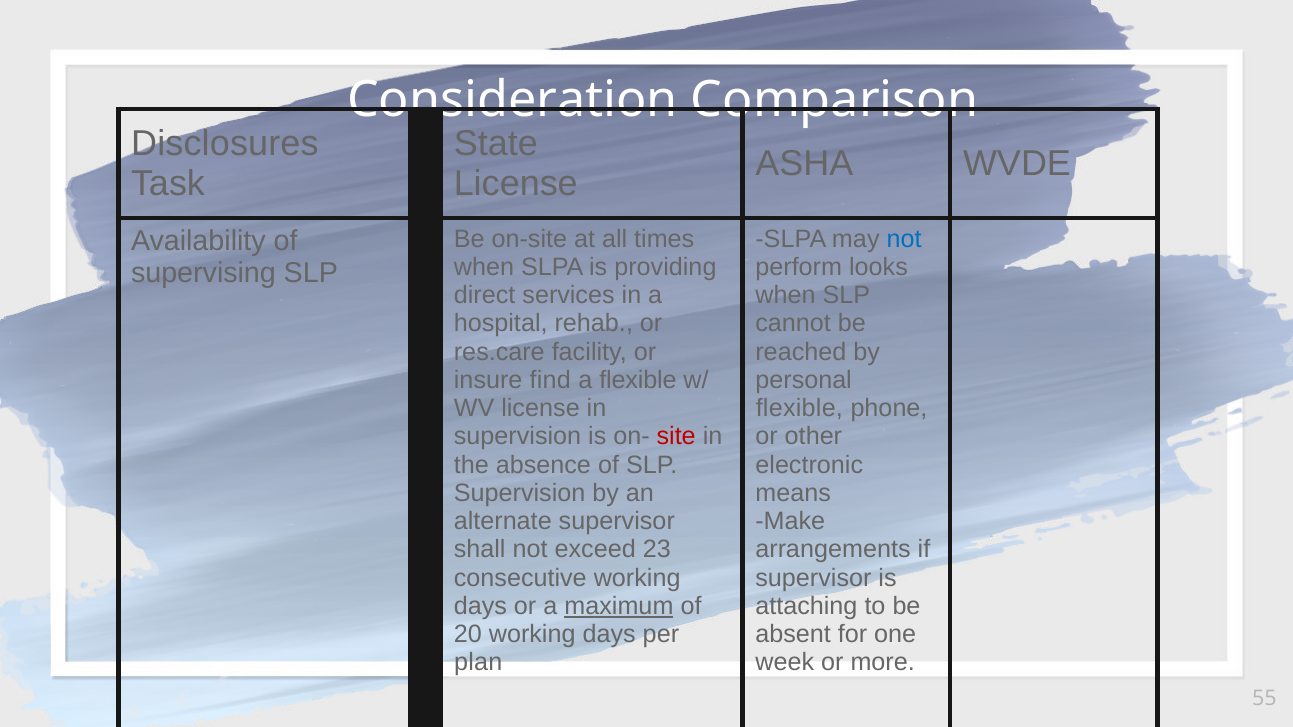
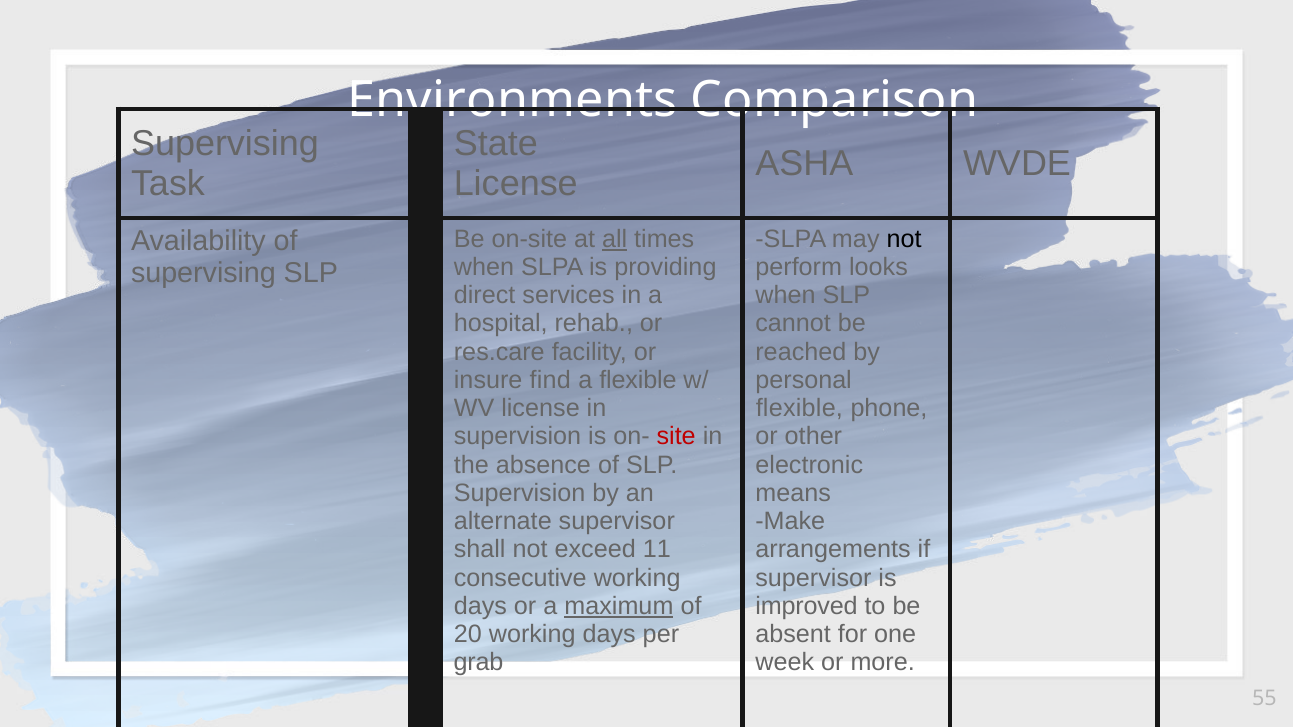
Consideration: Consideration -> Environments
Disclosures at (225, 144): Disclosures -> Supervising
all underline: none -> present
not at (904, 239) colour: blue -> black
23: 23 -> 11
attaching: attaching -> improved
plan: plan -> grab
